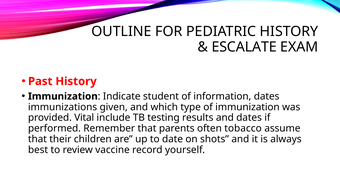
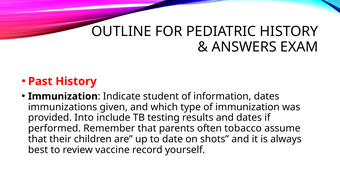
ESCALATE: ESCALATE -> ANSWERS
Vital: Vital -> Into
